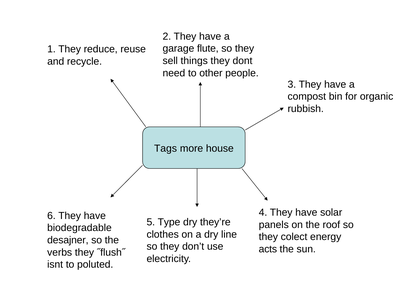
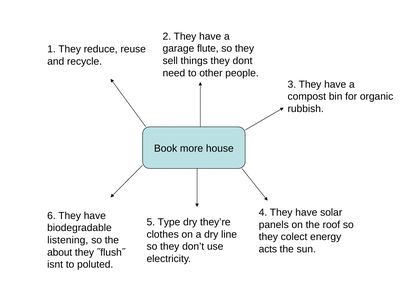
Tags: Tags -> Book
desajner: desajner -> listening
verbs: verbs -> about
